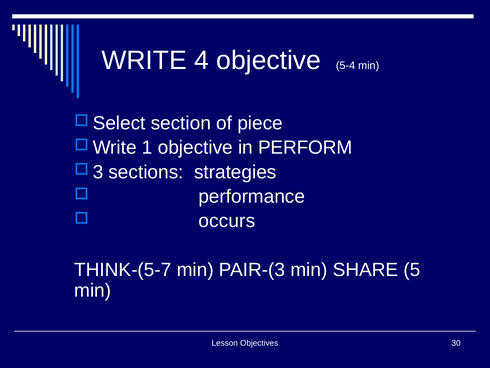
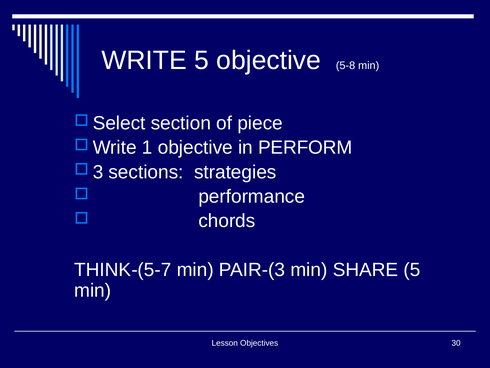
WRITE 4: 4 -> 5
5-4: 5-4 -> 5-8
occurs: occurs -> chords
